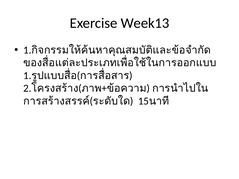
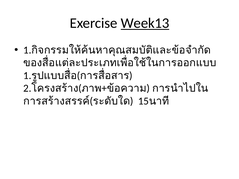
Week13 underline: none -> present
